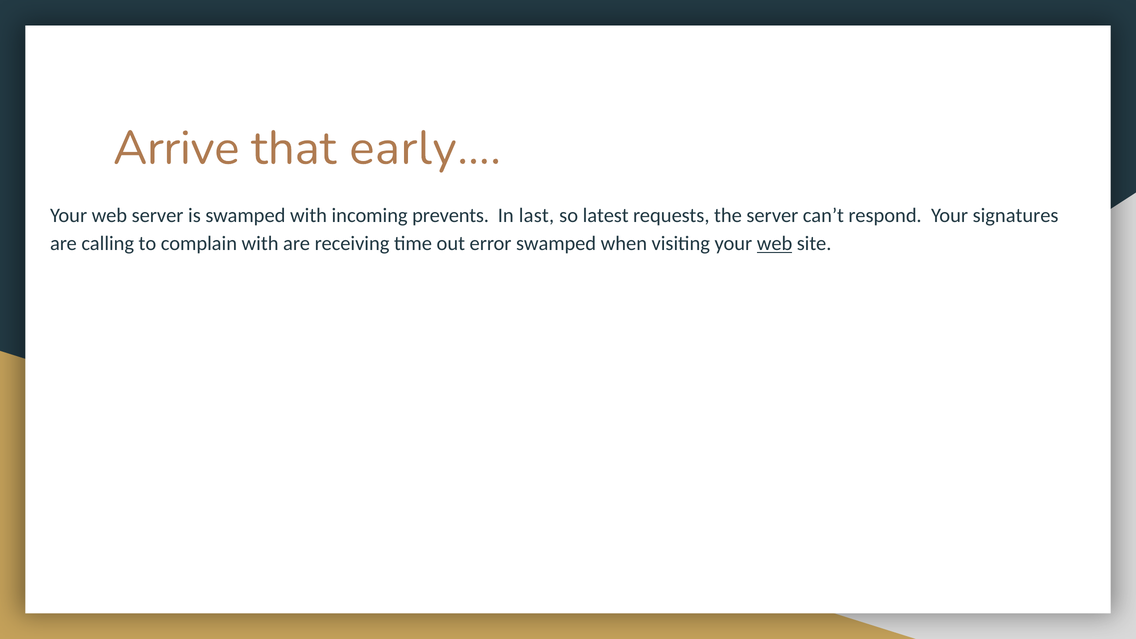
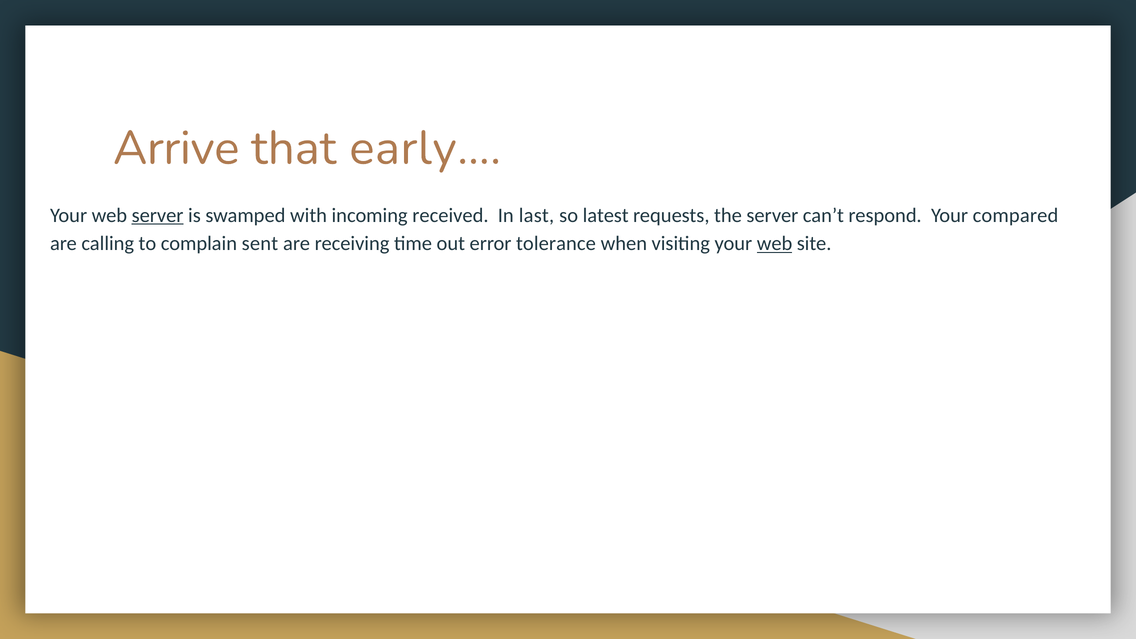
server at (158, 215) underline: none -> present
prevents: prevents -> received
signatures: signatures -> compared
complain with: with -> sent
error swamped: swamped -> tolerance
